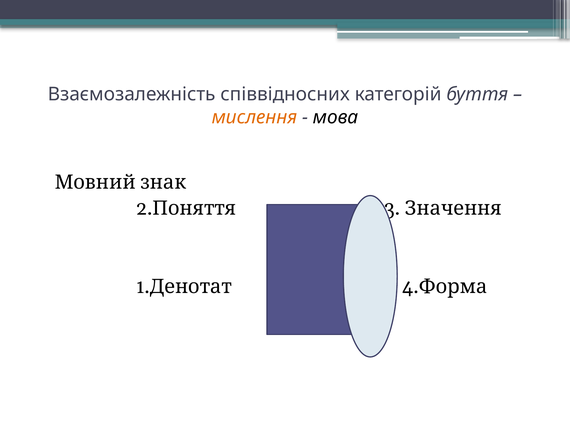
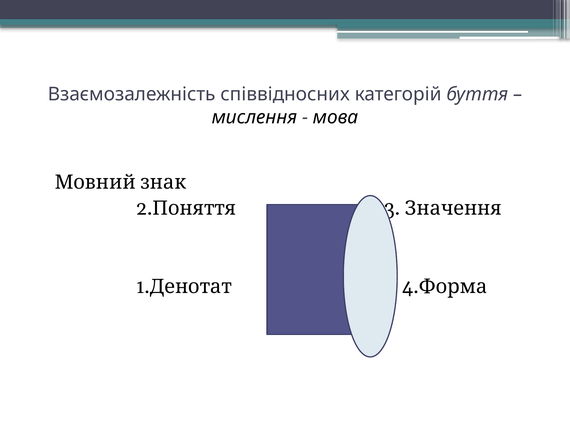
мислення colour: orange -> black
